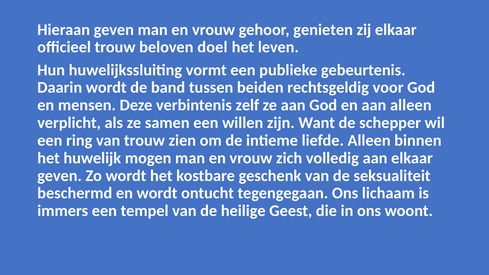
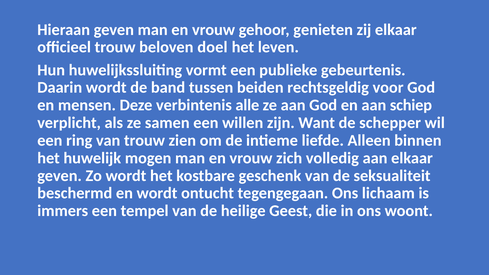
zelf: zelf -> alle
aan alleen: alleen -> schiep
